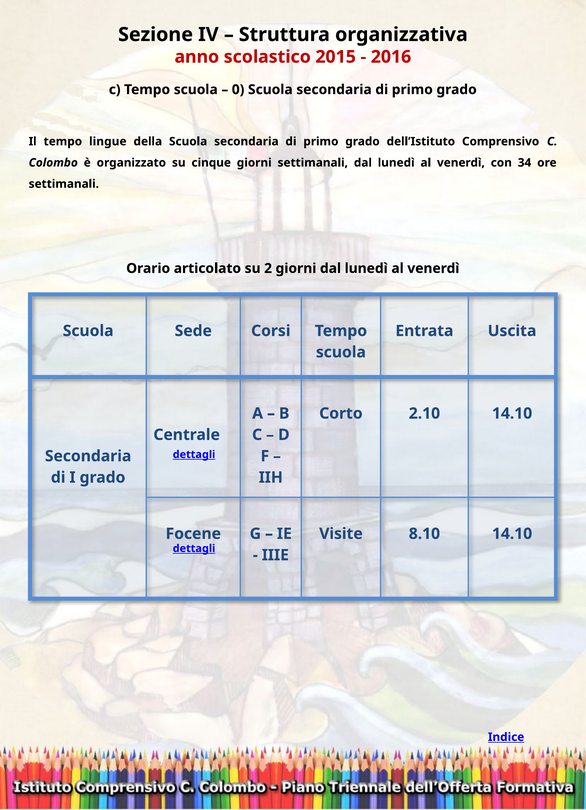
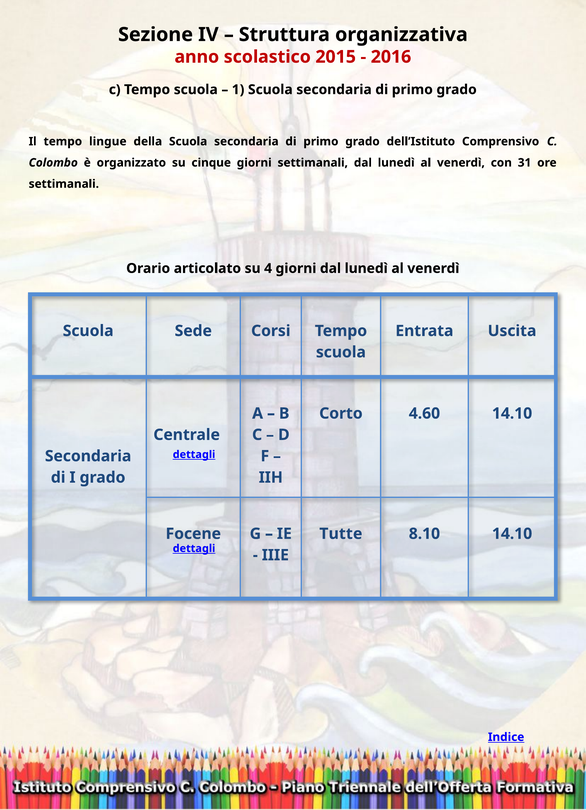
0: 0 -> 1
34: 34 -> 31
2: 2 -> 4
2.10: 2.10 -> 4.60
Visite: Visite -> Tutte
